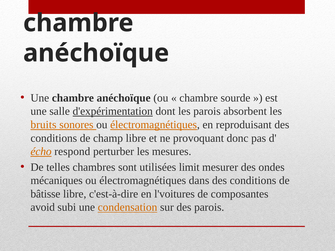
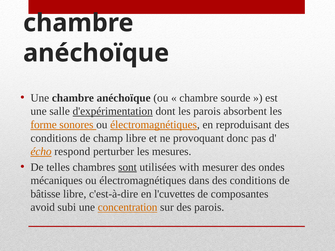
bruits: bruits -> forme
sont underline: none -> present
limit: limit -> with
l'voitures: l'voitures -> l'cuvettes
condensation: condensation -> concentration
